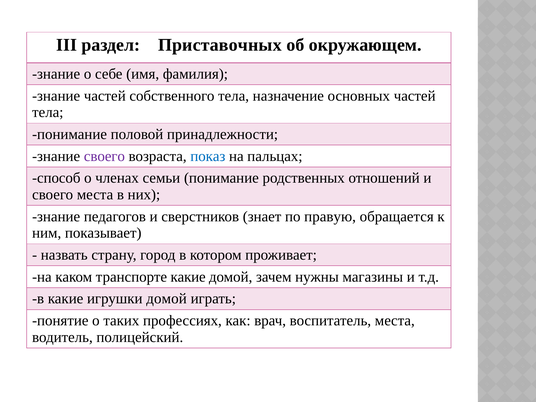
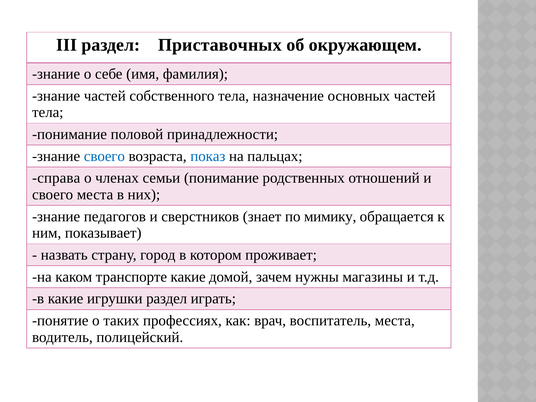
своего at (104, 156) colour: purple -> blue
способ: способ -> справа
правую: правую -> мимику
игрушки домой: домой -> раздел
